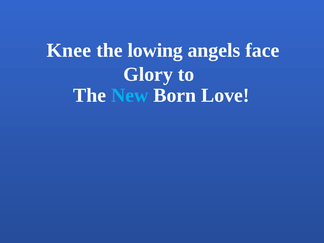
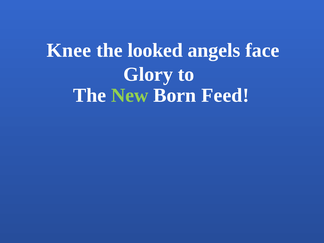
lowing: lowing -> looked
New colour: light blue -> light green
Love: Love -> Feed
